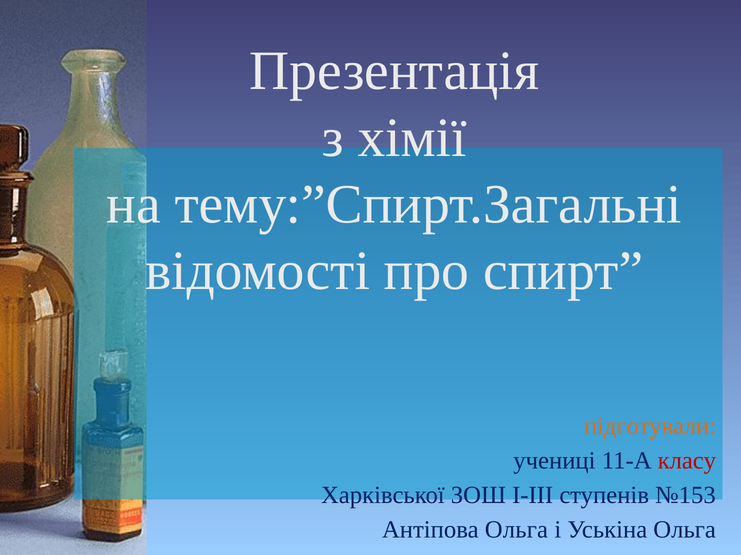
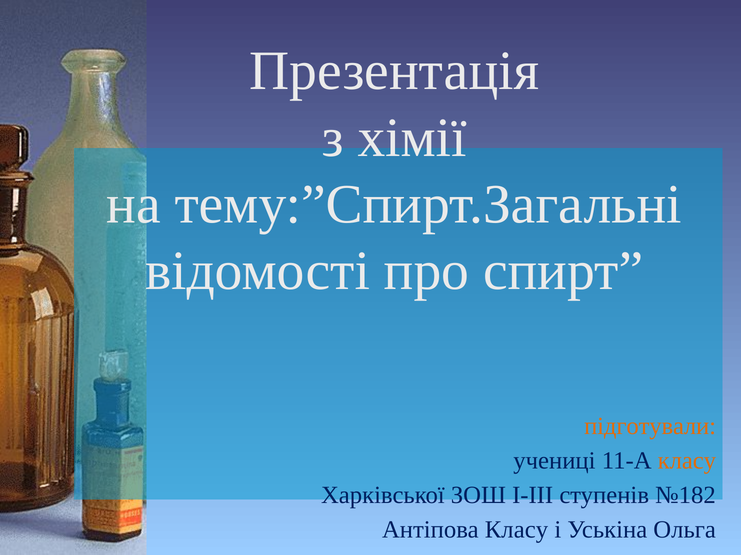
класу at (687, 461) colour: red -> orange
№153: №153 -> №182
Антіпова Ольга: Ольга -> Класу
